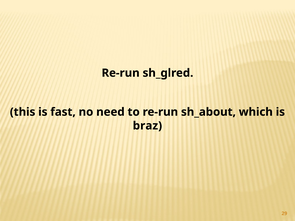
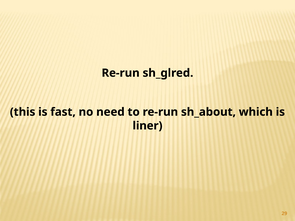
braz: braz -> liner
